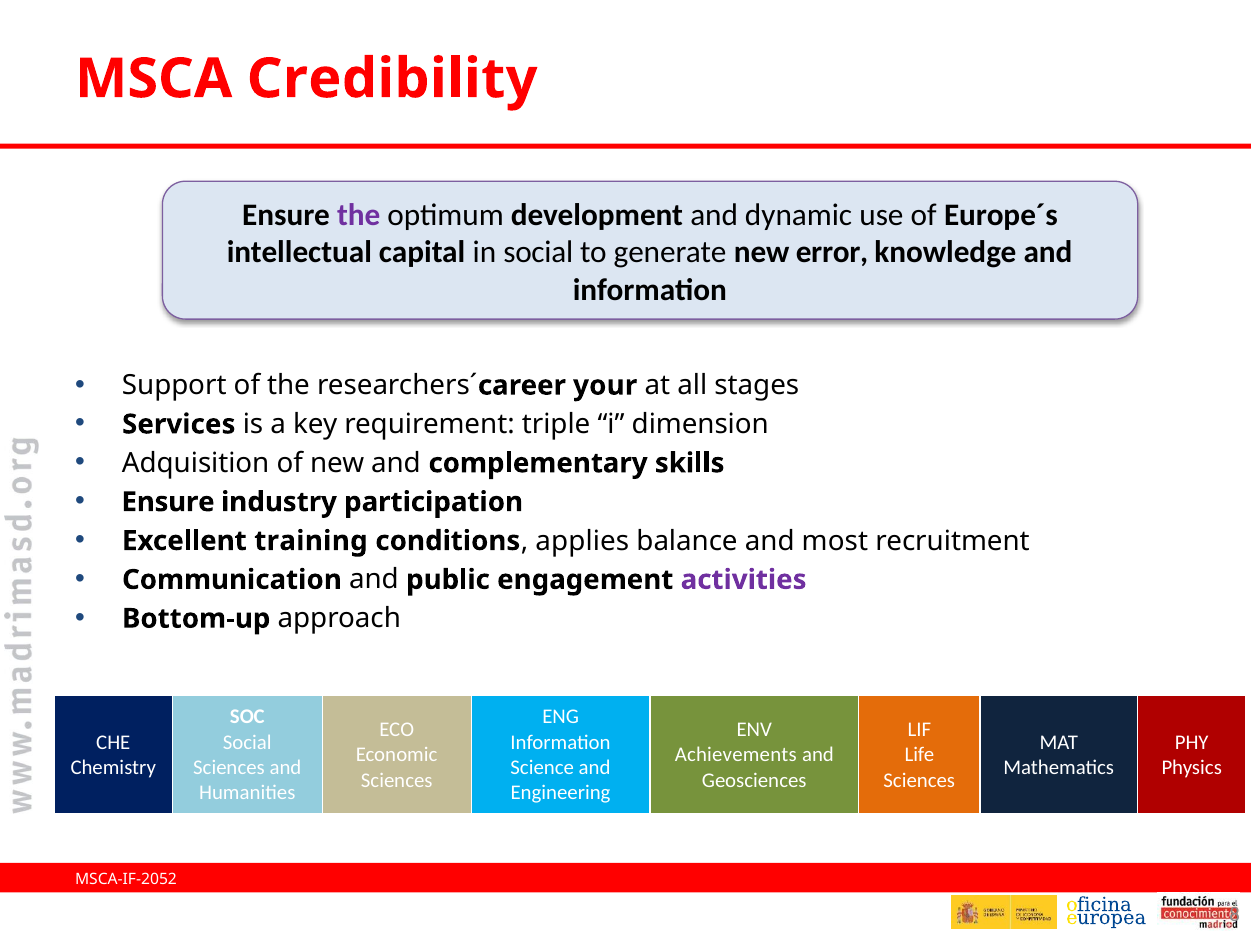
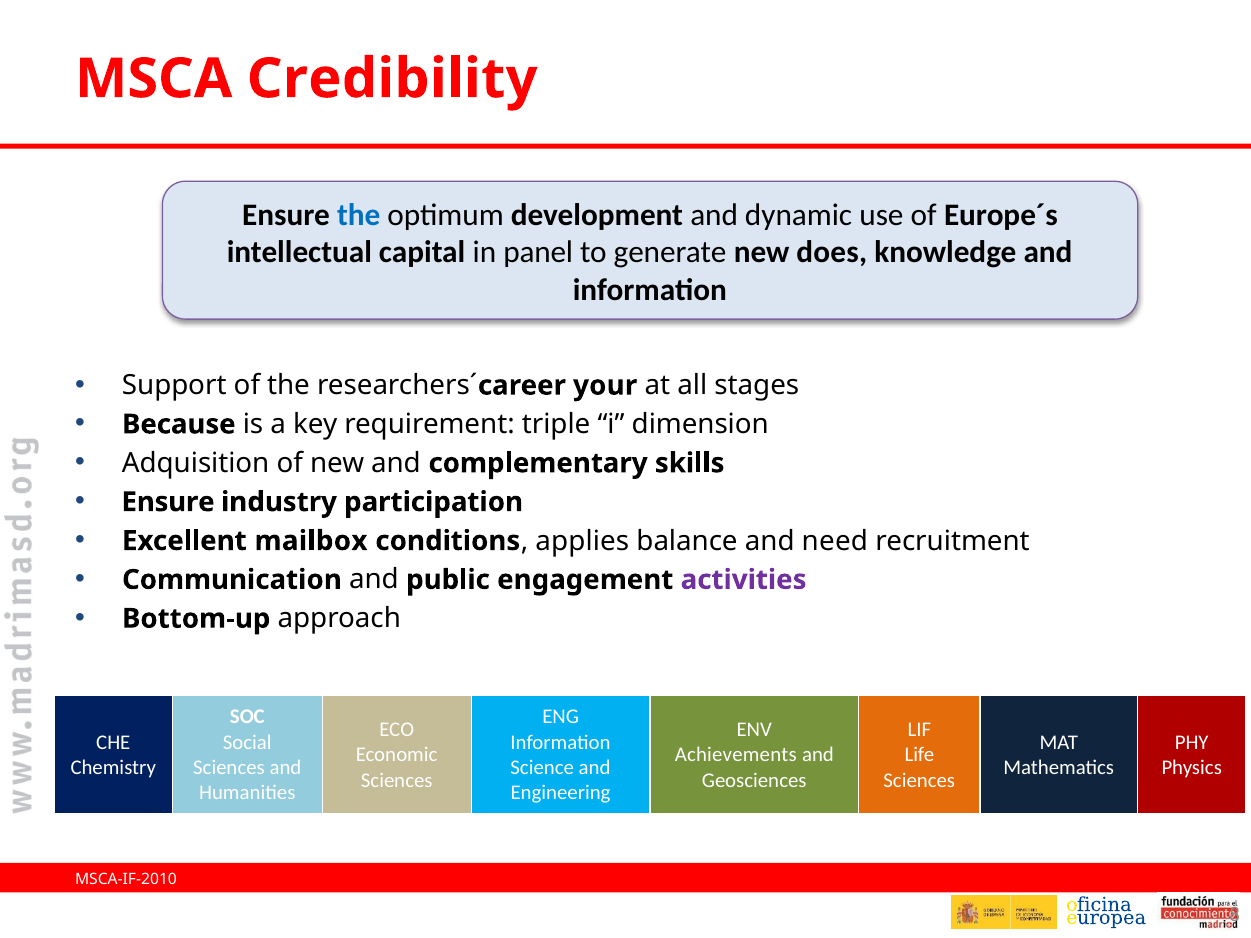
the at (359, 215) colour: purple -> blue
in social: social -> panel
error: error -> does
Services: Services -> Because
training: training -> mailbox
most: most -> need
MSCA-IF-2052: MSCA-IF-2052 -> MSCA-IF-2010
